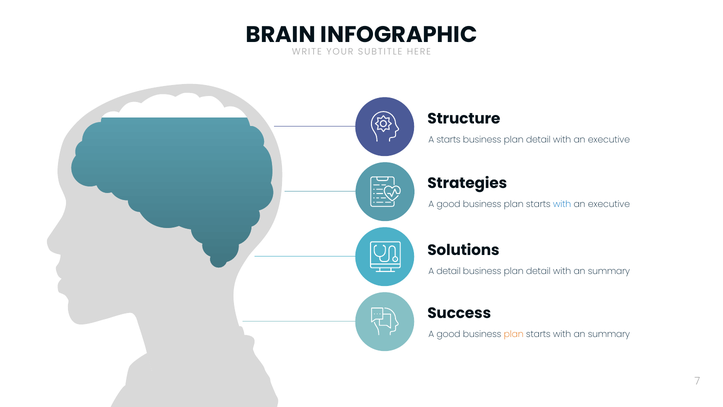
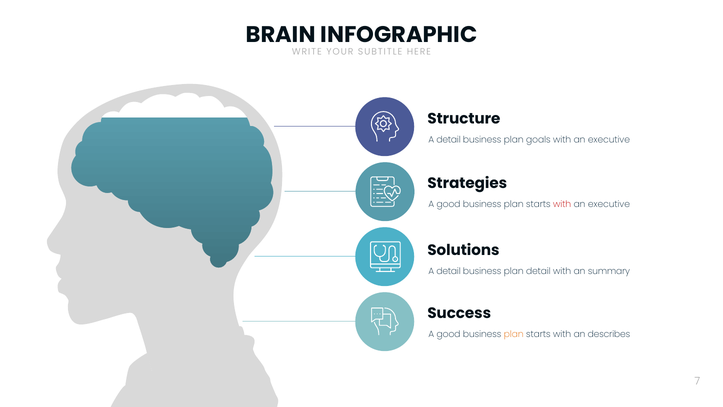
starts at (449, 139): starts -> detail
detail at (538, 139): detail -> goals
with at (562, 204) colour: blue -> red
starts with an summary: summary -> describes
